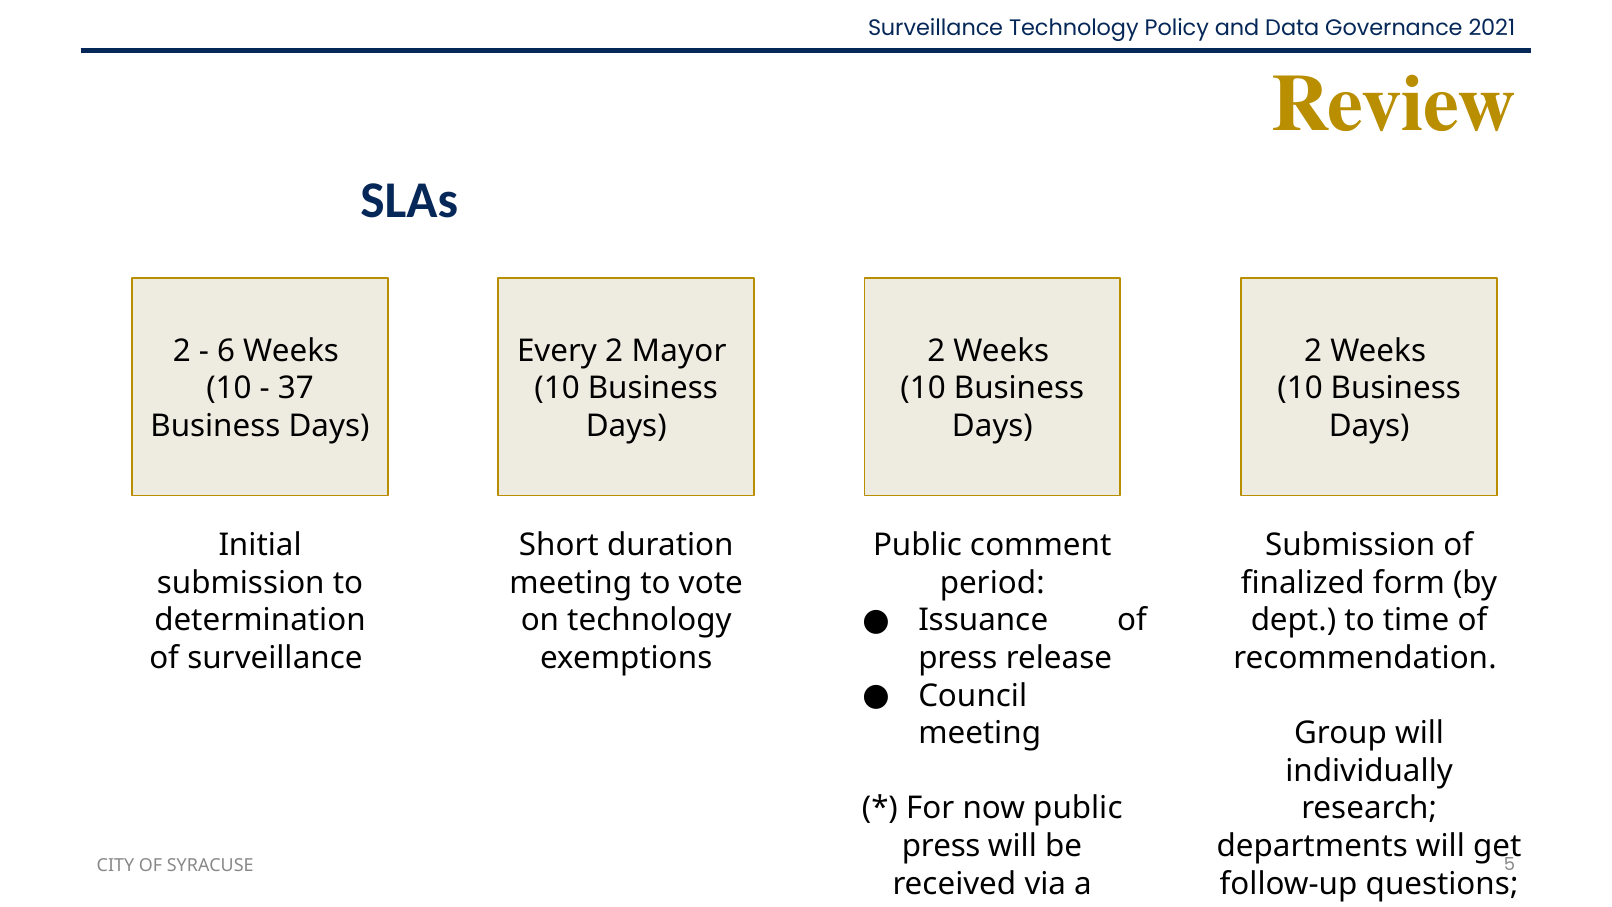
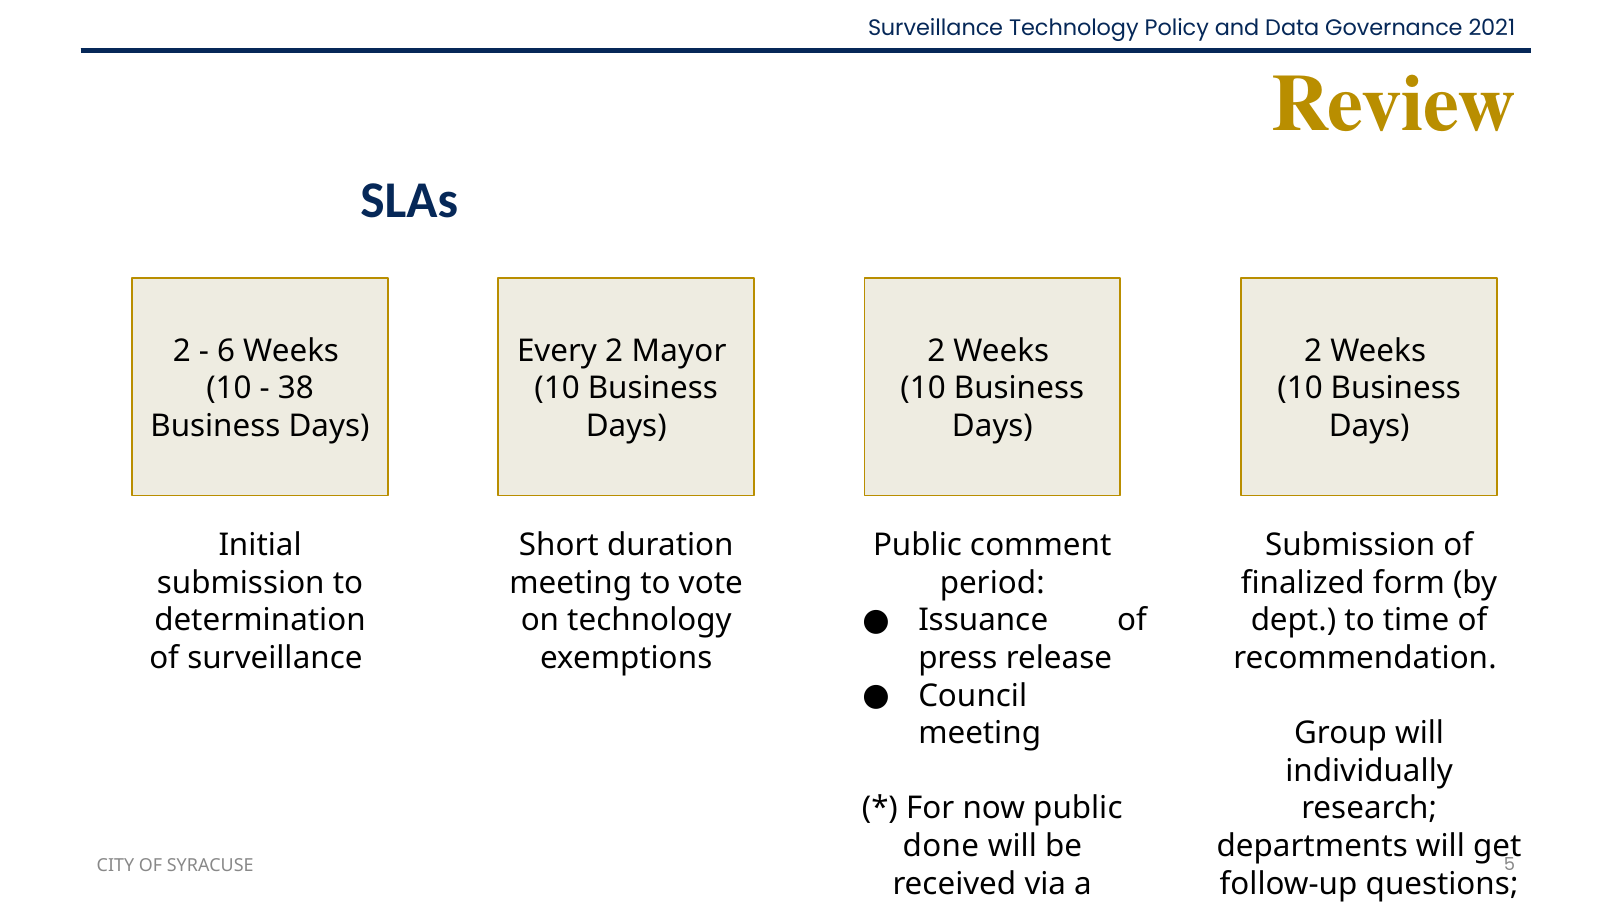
37: 37 -> 38
press at (941, 846): press -> done
